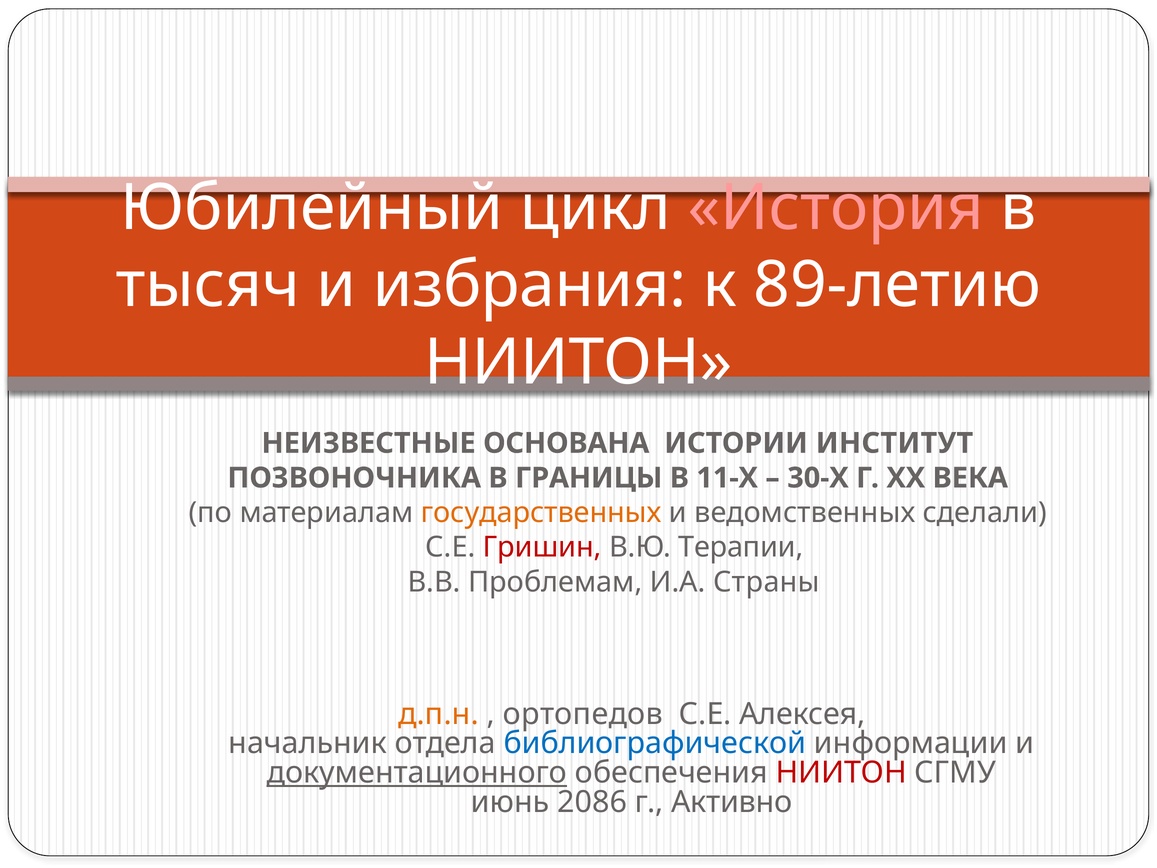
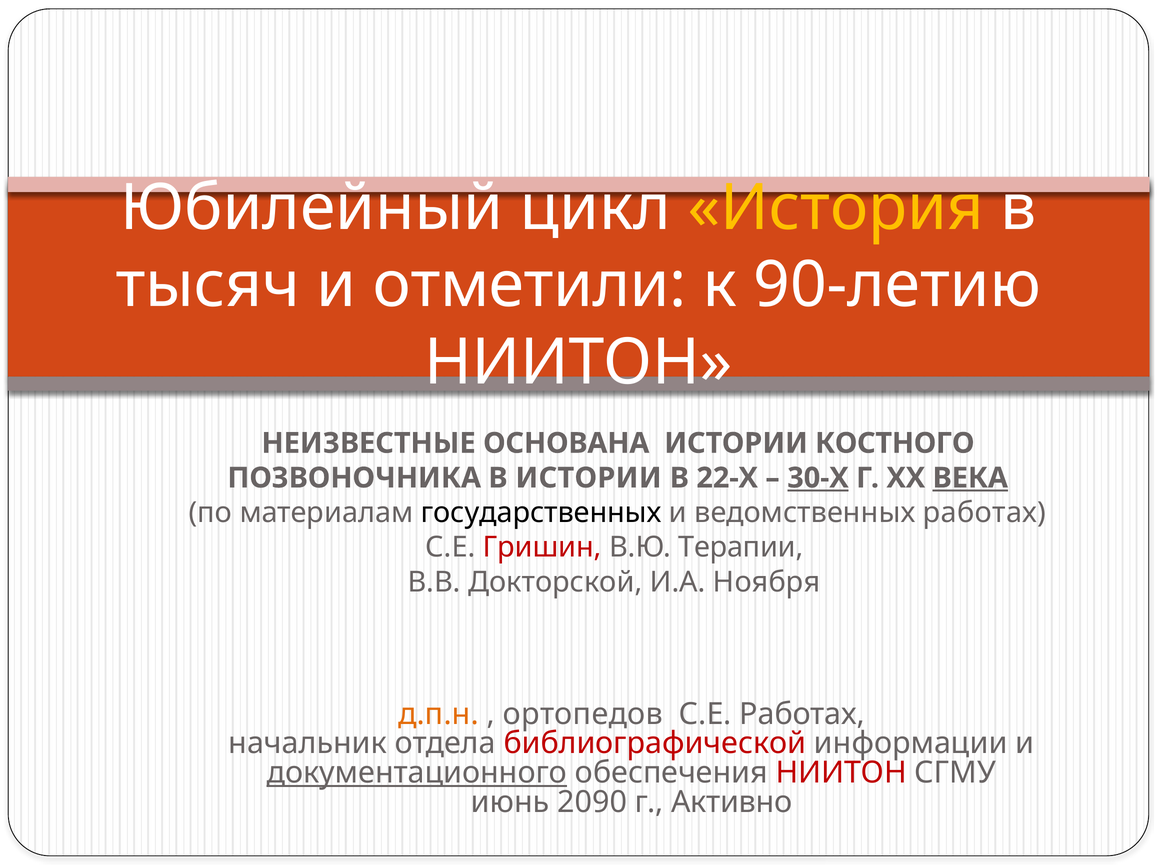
История colour: pink -> yellow
избрания: избрания -> отметили
89-летию: 89-летию -> 90-летию
ИНСТИТУТ: ИНСТИТУТ -> КОСТНОГО
В ГРАНИЦЫ: ГРАНИЦЫ -> ИСТОРИИ
11-Х: 11-Х -> 22-Х
30-Х underline: none -> present
ВЕКА underline: none -> present
государственных colour: orange -> black
ведомственных сделали: сделали -> работах
Проблемам: Проблемам -> Докторской
Страны: Страны -> Ноября
С.Е Алексея: Алексея -> Работах
библиографической colour: blue -> red
2086: 2086 -> 2090
